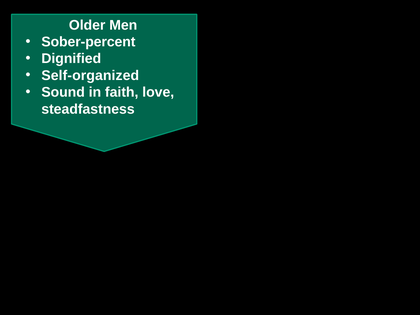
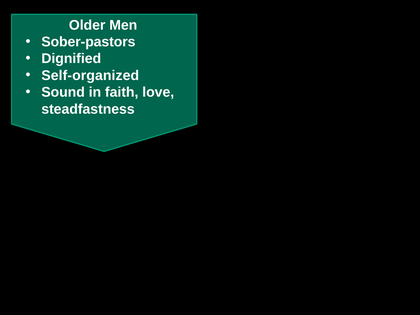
Sober-percent: Sober-percent -> Sober-pastors
